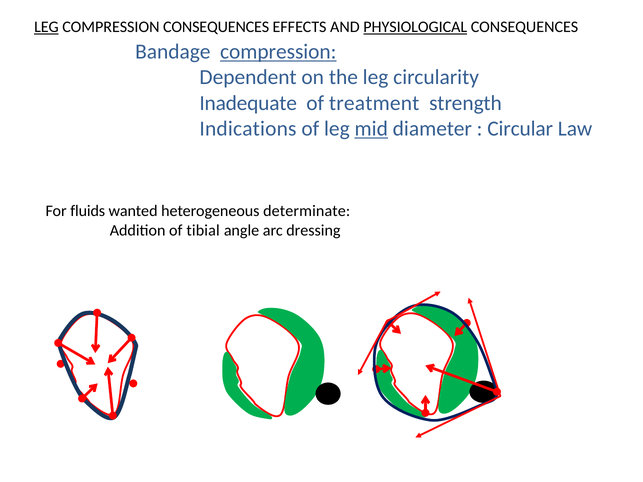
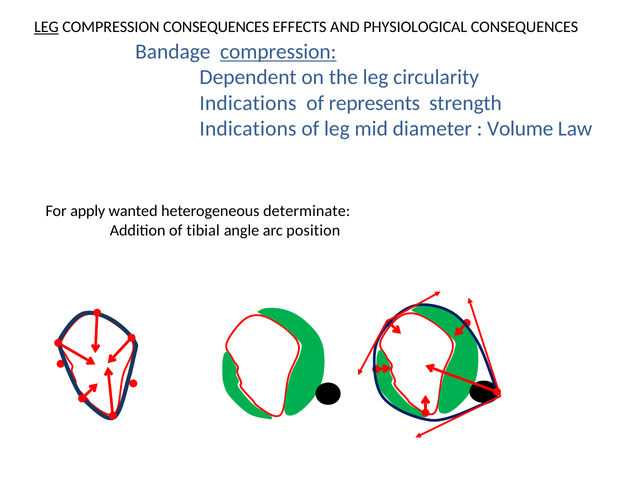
PHYSIOLOGICAL underline: present -> none
Inadequate at (248, 103): Inadequate -> Indications
treatment: treatment -> represents
mid underline: present -> none
Circular: Circular -> Volume
fluids: fluids -> apply
dressing: dressing -> position
